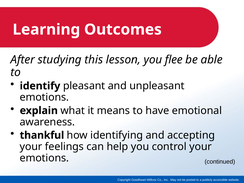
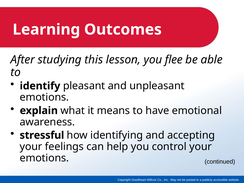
thankful: thankful -> stressful
